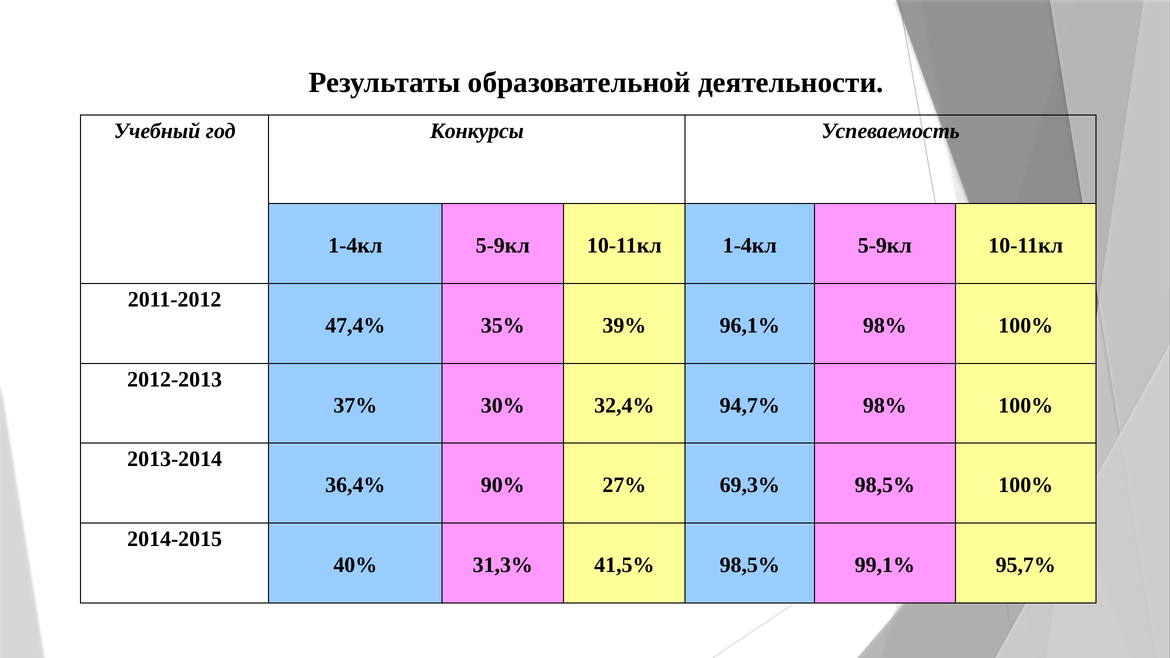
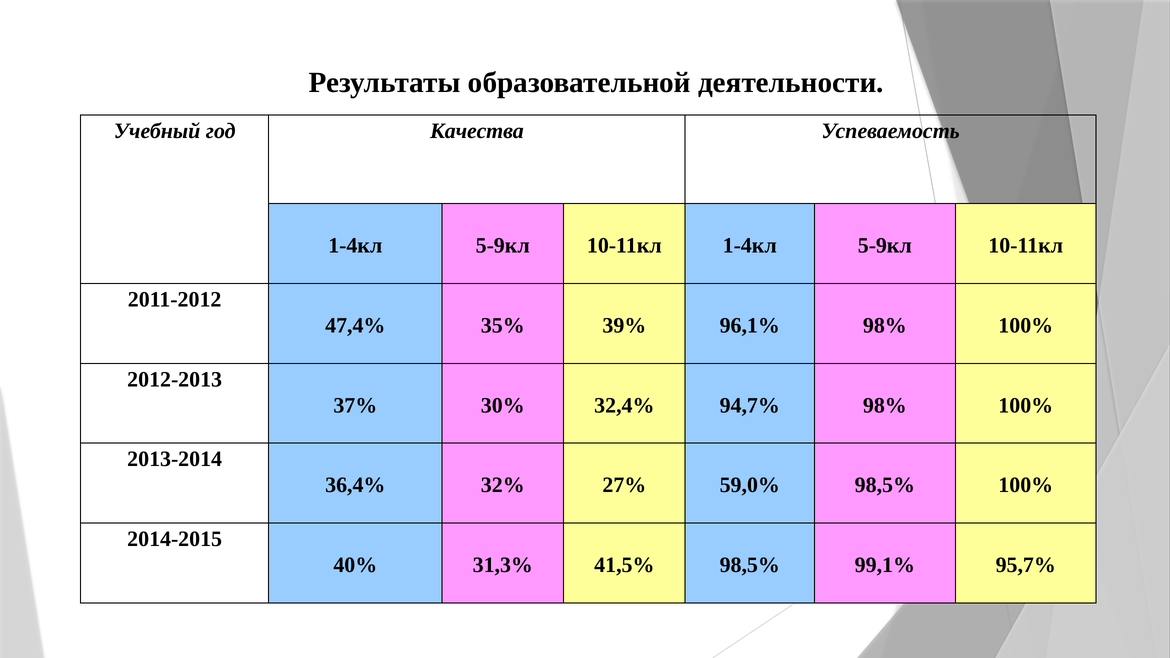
Конкурсы: Конкурсы -> Качества
90%: 90% -> 32%
69,3%: 69,3% -> 59,0%
